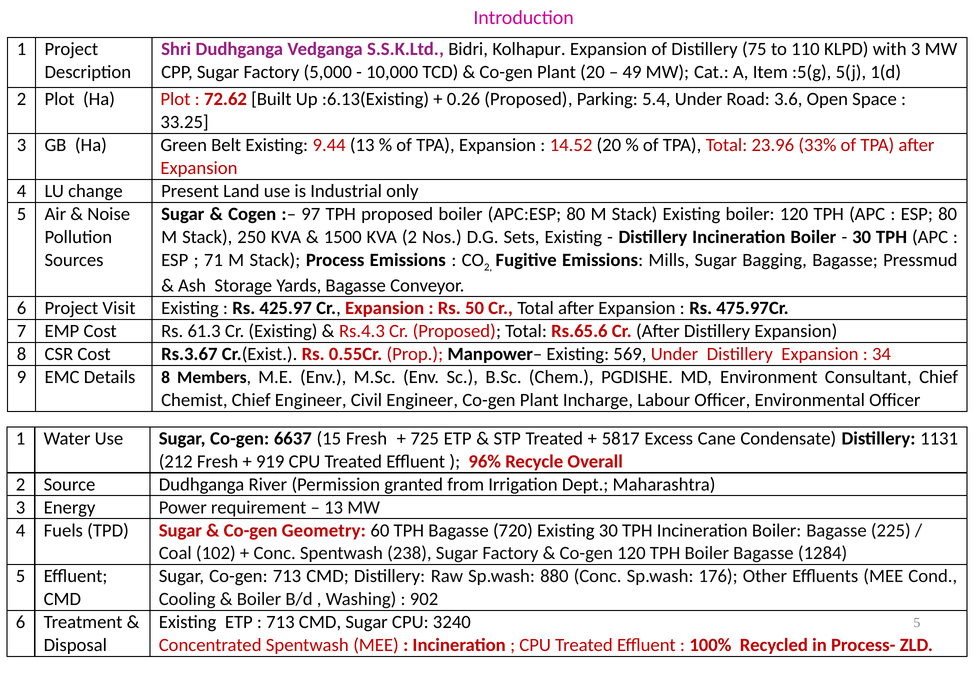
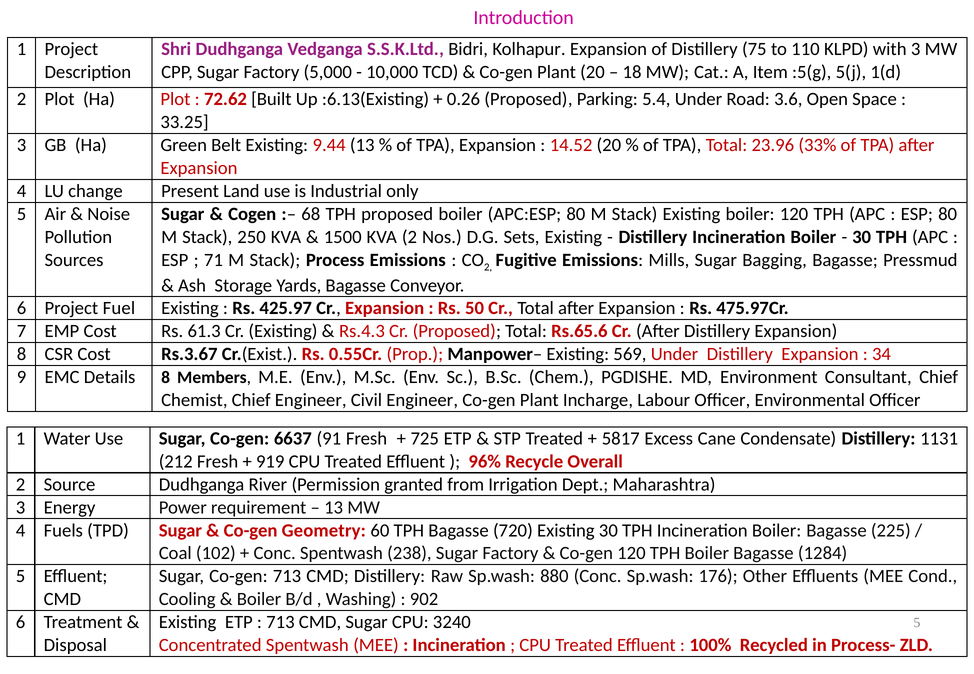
49: 49 -> 18
97: 97 -> 68
Visit: Visit -> Fuel
15: 15 -> 91
